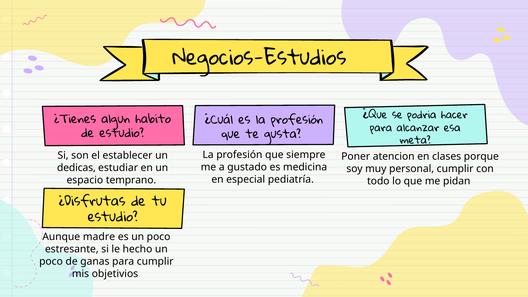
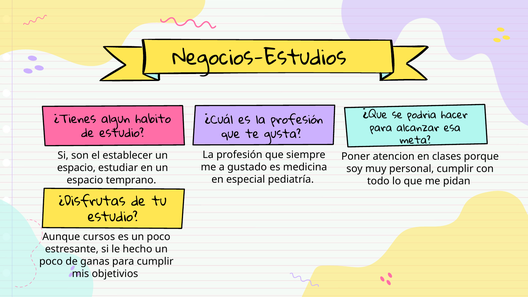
dedicas at (76, 168): dedicas -> espacio
madre: madre -> cursos
